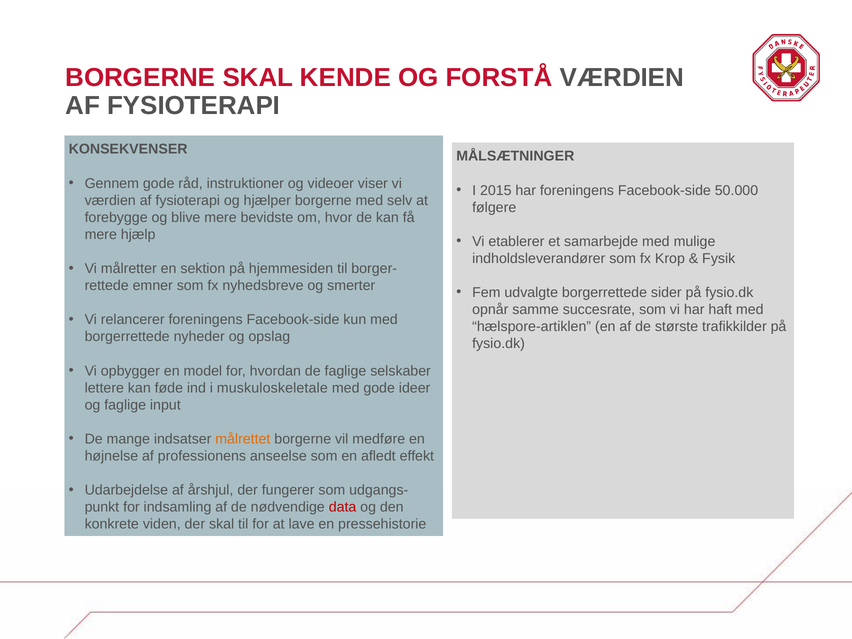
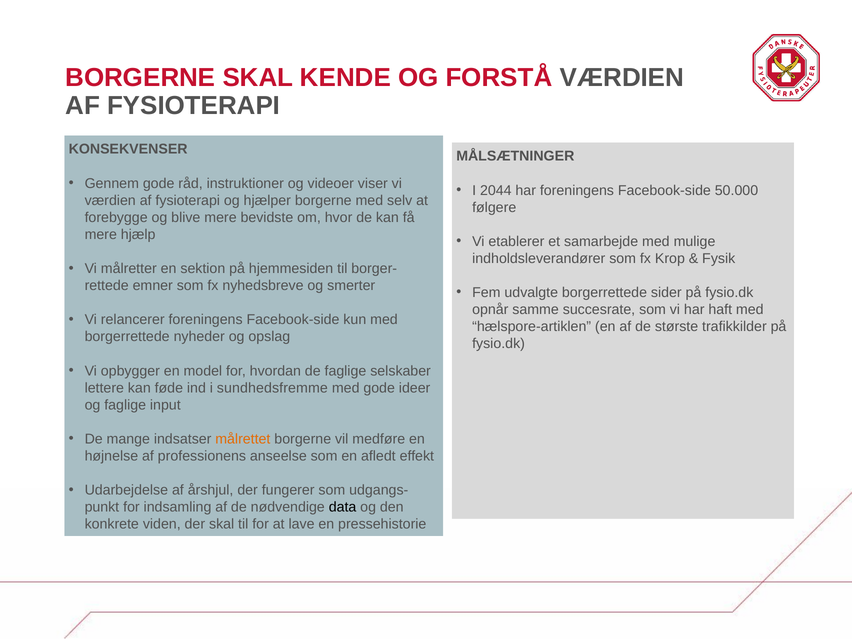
2015: 2015 -> 2044
muskuloskeletale: muskuloskeletale -> sundhedsfremme
data colour: red -> black
